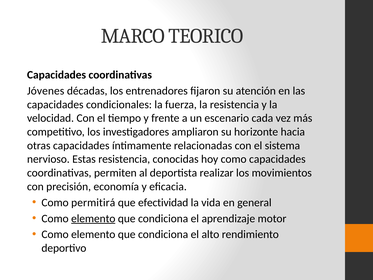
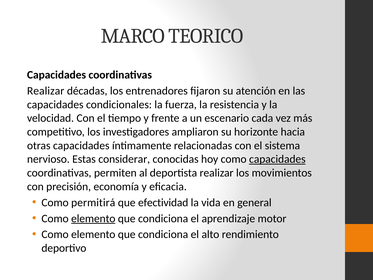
Jóvenes at (46, 91): Jóvenes -> Realizar
Estas resistencia: resistencia -> considerar
capacidades at (277, 159) underline: none -> present
